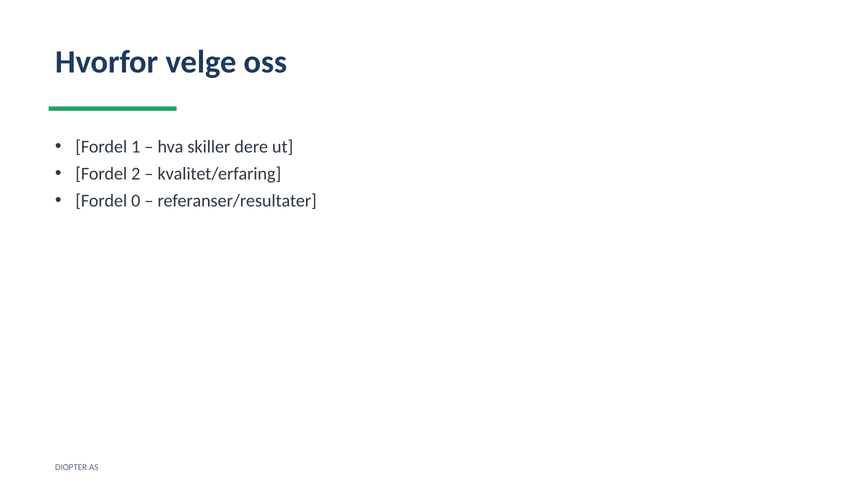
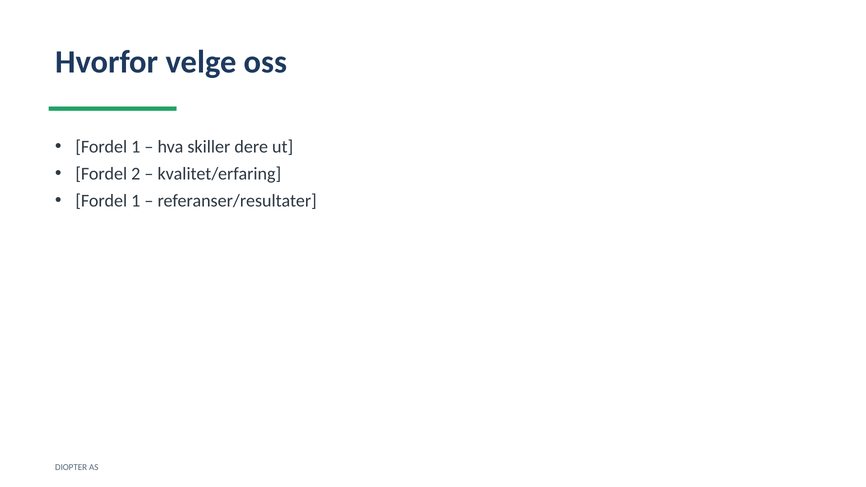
0 at (136, 201): 0 -> 1
